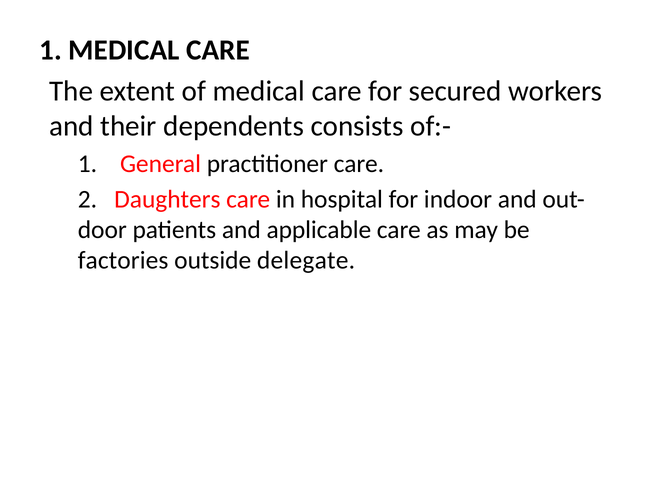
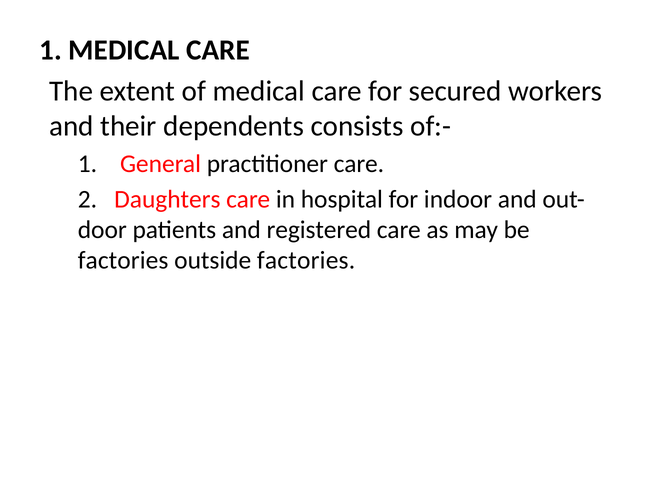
applicable: applicable -> registered
outside delegate: delegate -> factories
